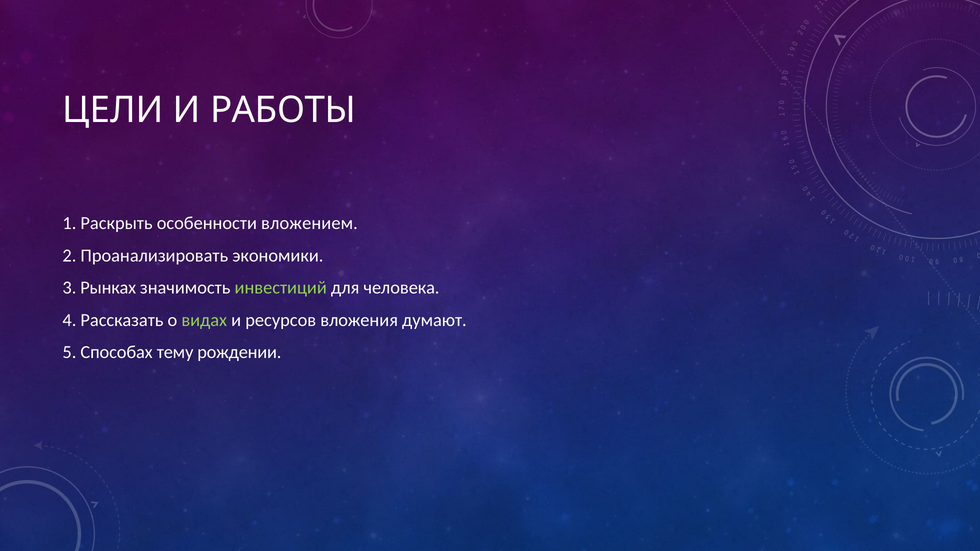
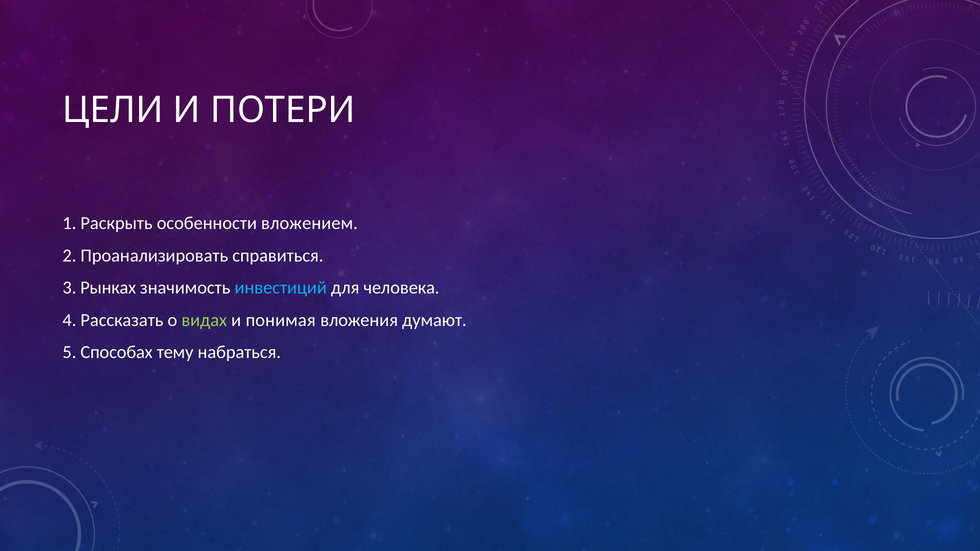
РАБОТЫ: РАБОТЫ -> ПОТЕРИ
экономики: экономики -> справиться
инвестиций colour: light green -> light blue
ресурсов: ресурсов -> понимая
рождении: рождении -> набраться
